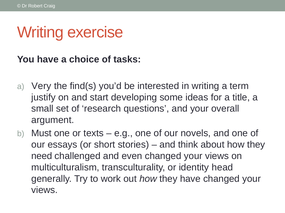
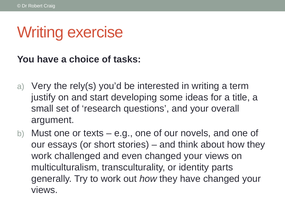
find(s: find(s -> rely(s
need at (42, 157): need -> work
head: head -> parts
